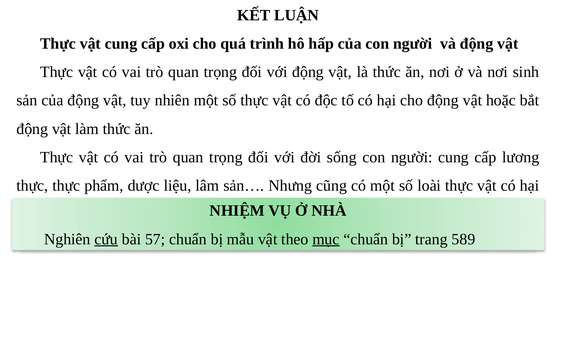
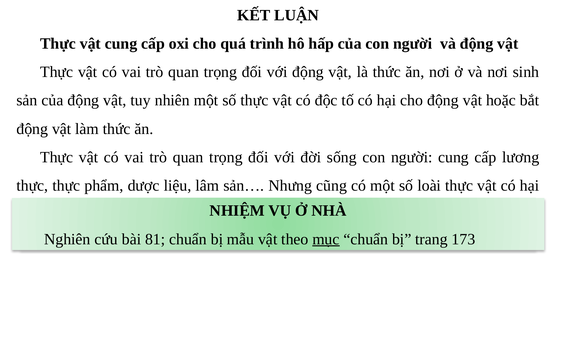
cứu underline: present -> none
57: 57 -> 81
589: 589 -> 173
